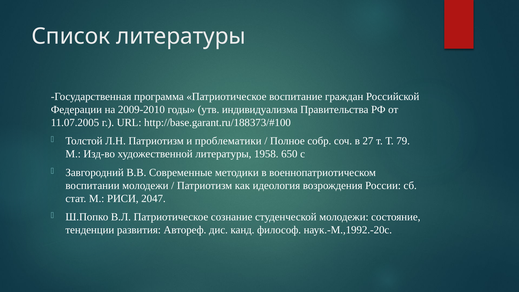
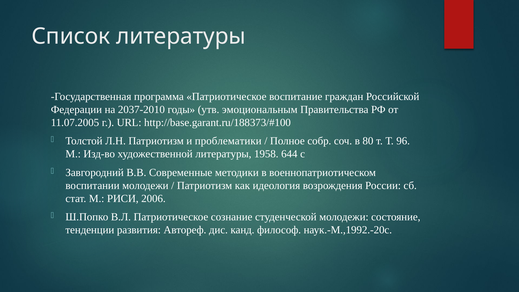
2009-2010: 2009-2010 -> 2037-2010
индивидуализма: индивидуализма -> эмоциональным
27: 27 -> 80
79: 79 -> 96
650: 650 -> 644
2047: 2047 -> 2006
